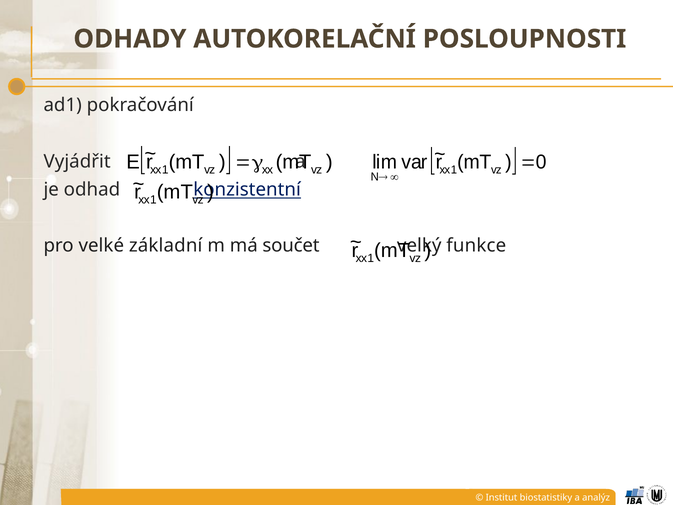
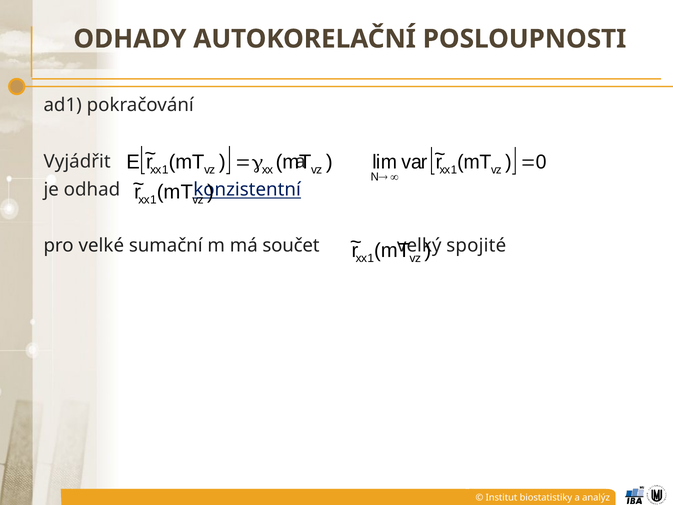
základní: základní -> sumační
funkce: funkce -> spojité
